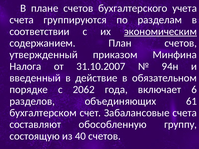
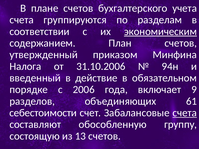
31.10.2007: 31.10.2007 -> 31.10.2006
2062: 2062 -> 2006
6: 6 -> 9
бухгалтерском: бухгалтерском -> себестоимости
счета at (185, 113) underline: none -> present
40: 40 -> 13
